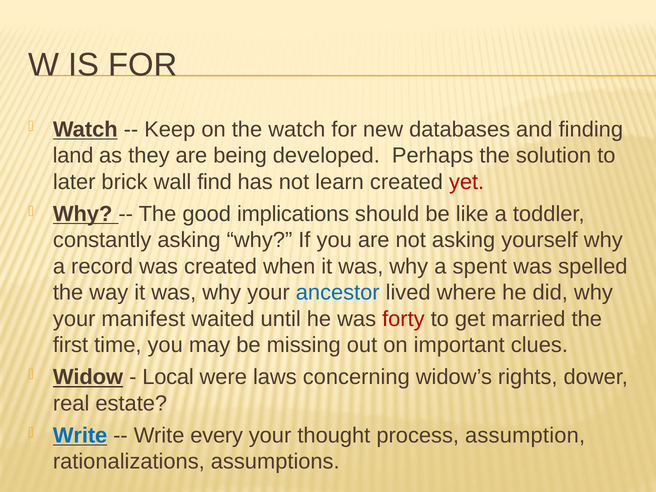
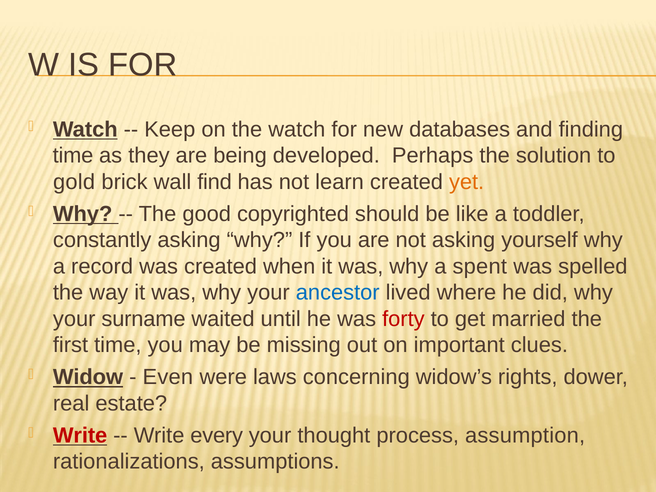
land at (73, 156): land -> time
later: later -> gold
yet colour: red -> orange
implications: implications -> copyrighted
manifest: manifest -> surname
Local: Local -> Even
Write at (80, 436) colour: blue -> red
